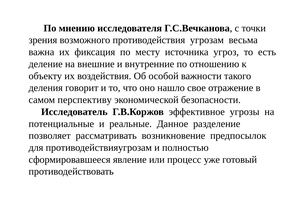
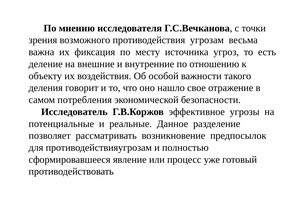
перспективу: перспективу -> потребления
